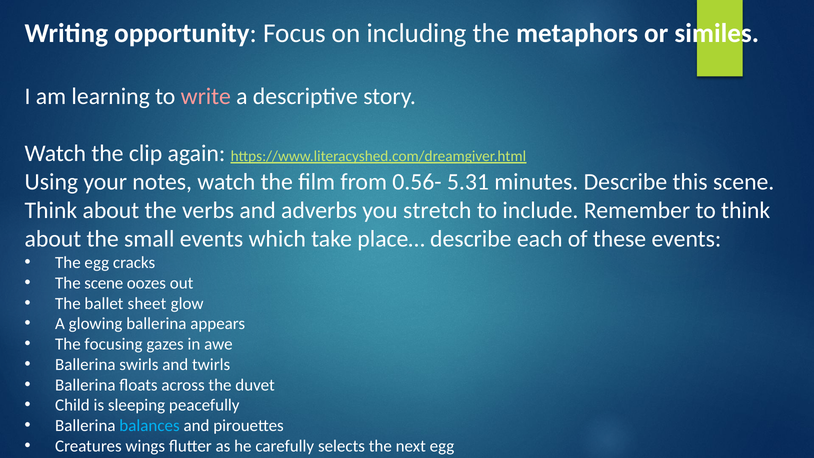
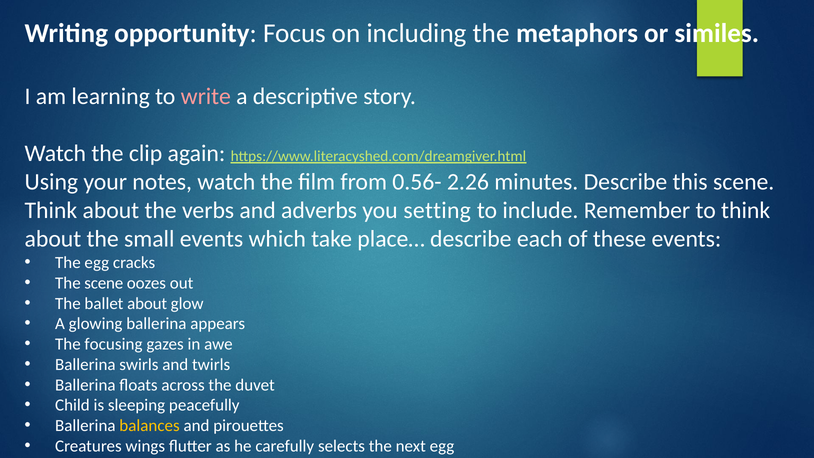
5.31: 5.31 -> 2.26
stretch: stretch -> setting
ballet sheet: sheet -> about
balances colour: light blue -> yellow
